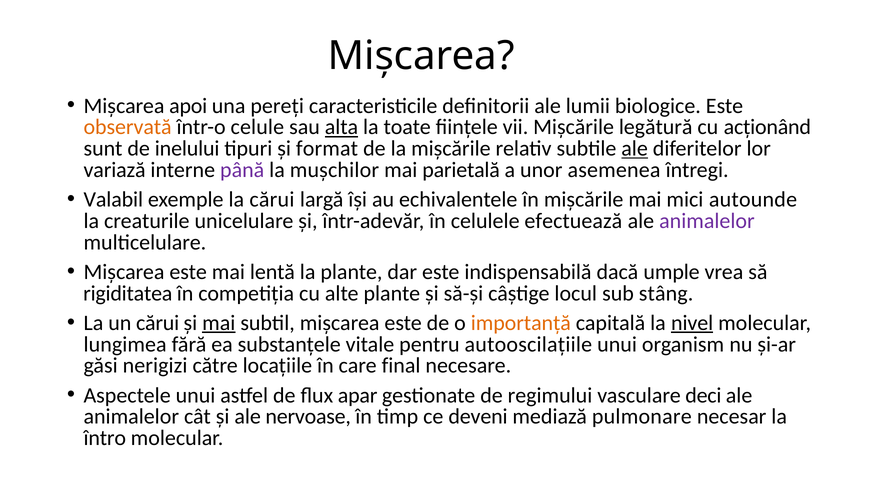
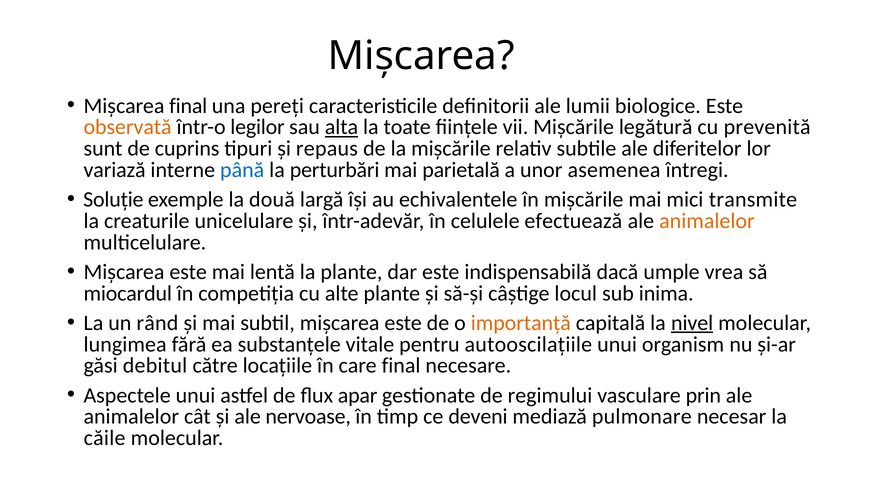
Mișcarea apoi: apoi -> final
celule: celule -> legilor
acționând: acționând -> prevenită
inelului: inelului -> cuprins
format: format -> repaus
ale at (635, 149) underline: present -> none
până colour: purple -> blue
mușchilor: mușchilor -> perturbări
Valabil: Valabil -> Soluție
la cărui: cărui -> două
autounde: autounde -> transmite
animalelor at (707, 221) colour: purple -> orange
rigiditatea: rigiditatea -> miocardul
stâng: stâng -> inima
un cărui: cărui -> rând
mai at (219, 323) underline: present -> none
nerigizi: nerigizi -> debitul
deci: deci -> prin
întro: întro -> căile
